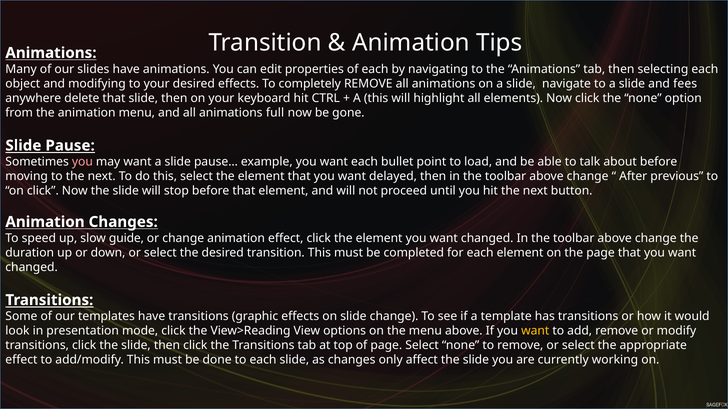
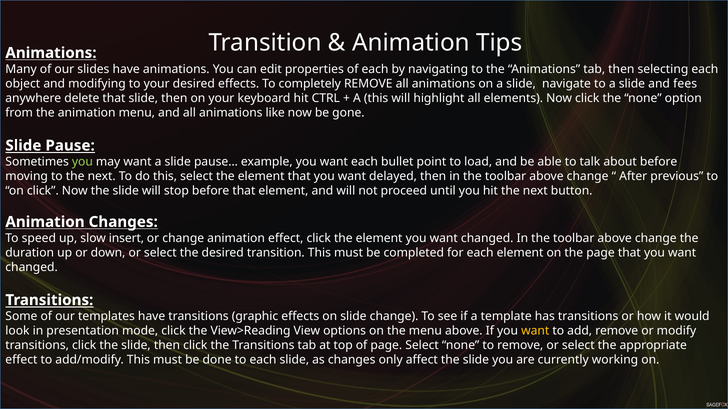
full: full -> like
you at (82, 162) colour: pink -> light green
guide: guide -> insert
